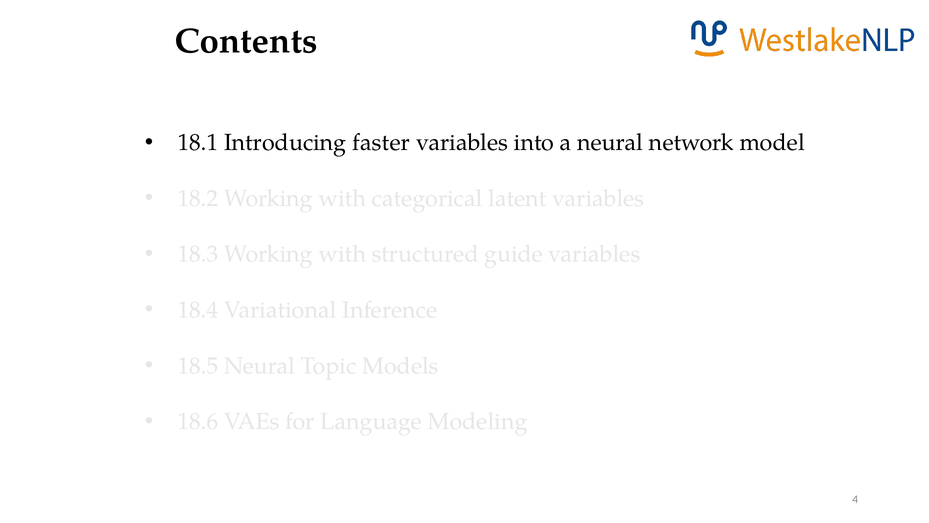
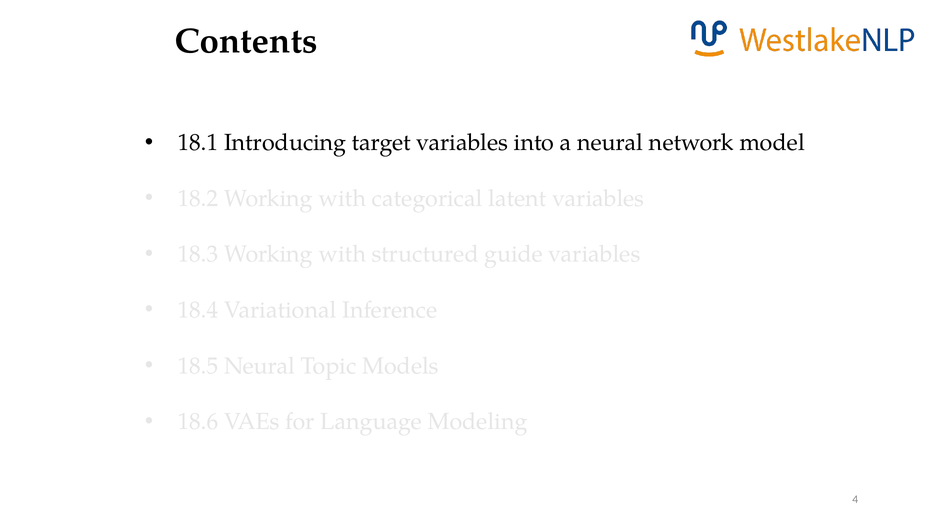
faster: faster -> target
